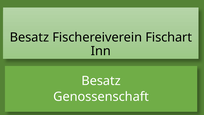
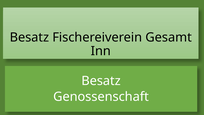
Fischart: Fischart -> Gesamt
